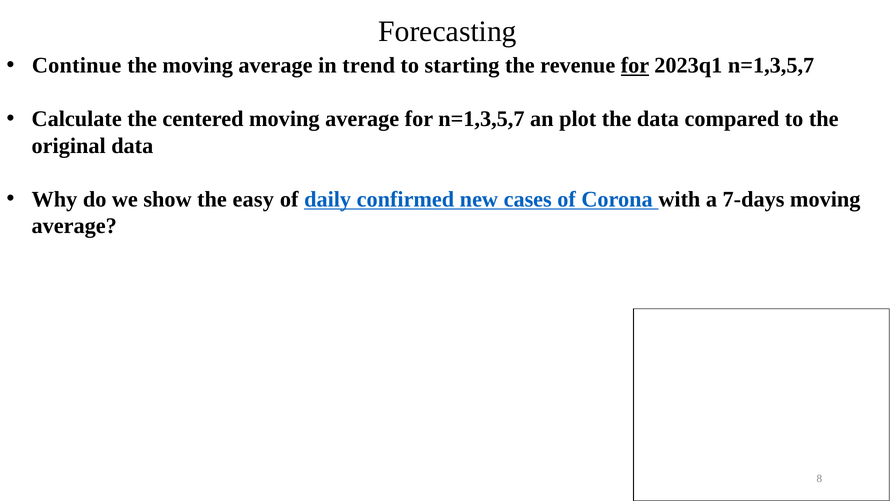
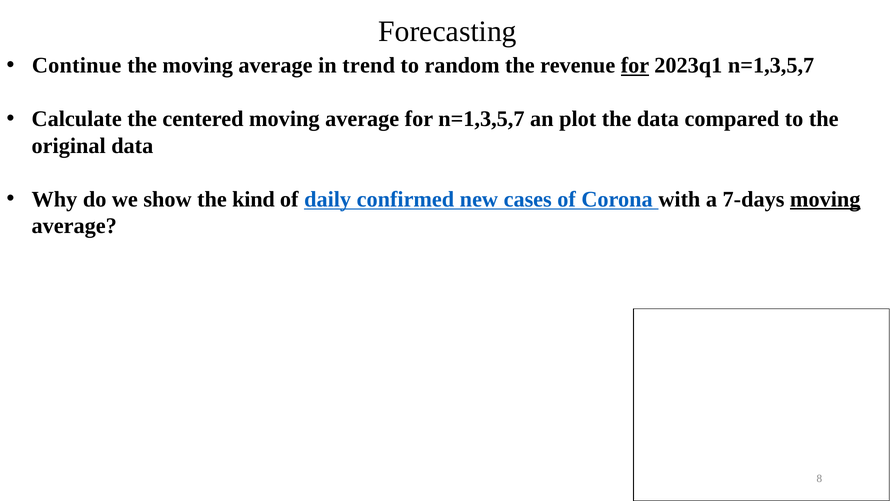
starting: starting -> random
easy: easy -> kind
moving at (825, 199) underline: none -> present
